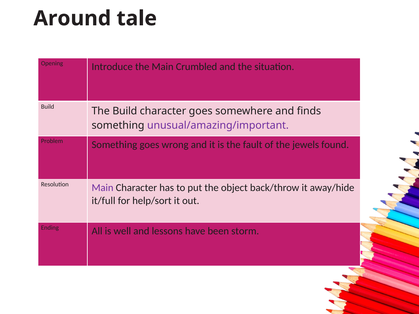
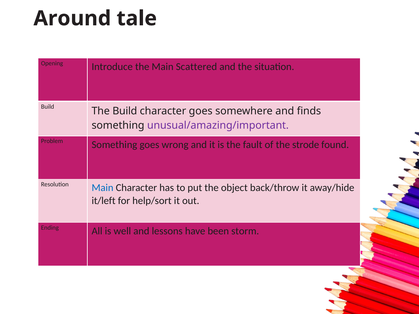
Crumbled: Crumbled -> Scattered
jewels: jewels -> strode
Main at (103, 188) colour: purple -> blue
it/full: it/full -> it/left
